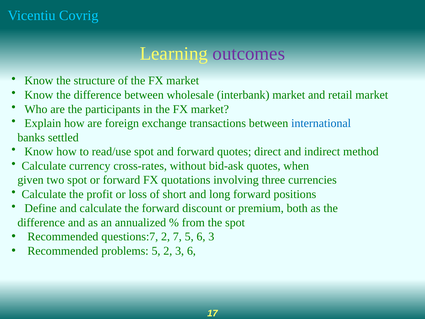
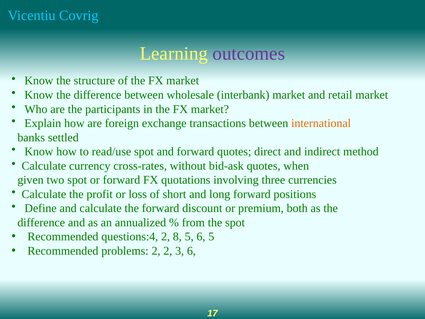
international colour: blue -> orange
questions:7: questions:7 -> questions:4
7: 7 -> 8
6 3: 3 -> 5
problems 5: 5 -> 2
